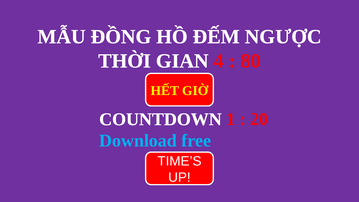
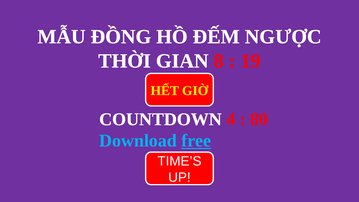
4: 4 -> 8
80: 80 -> 19
1: 1 -> 4
20: 20 -> 80
free underline: none -> present
